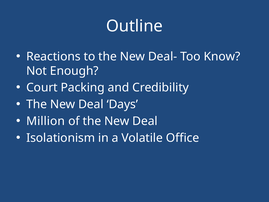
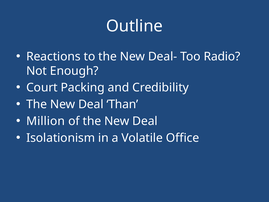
Know: Know -> Radio
Days: Days -> Than
